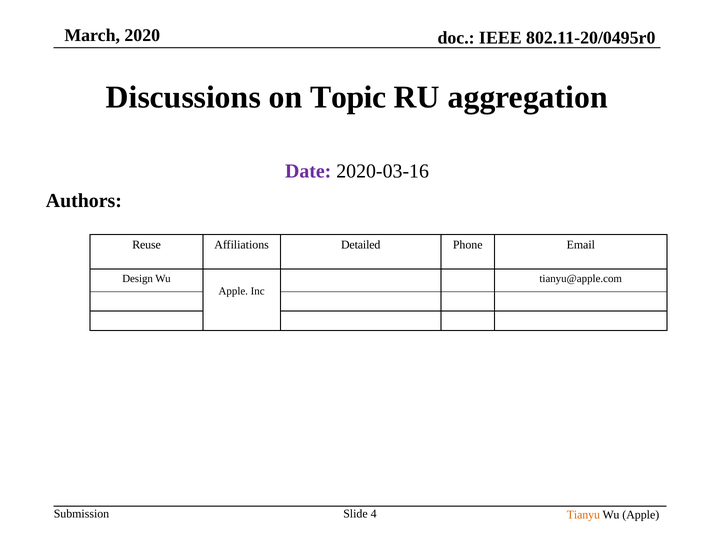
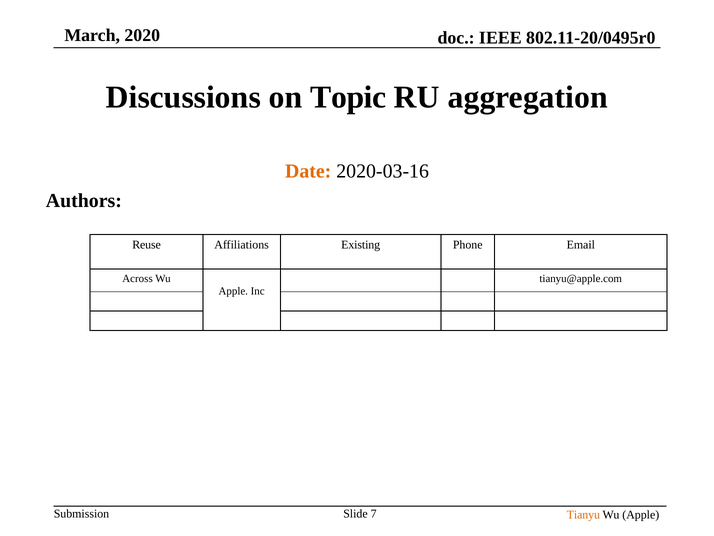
Date colour: purple -> orange
Detailed: Detailed -> Existing
Design: Design -> Across
4: 4 -> 7
